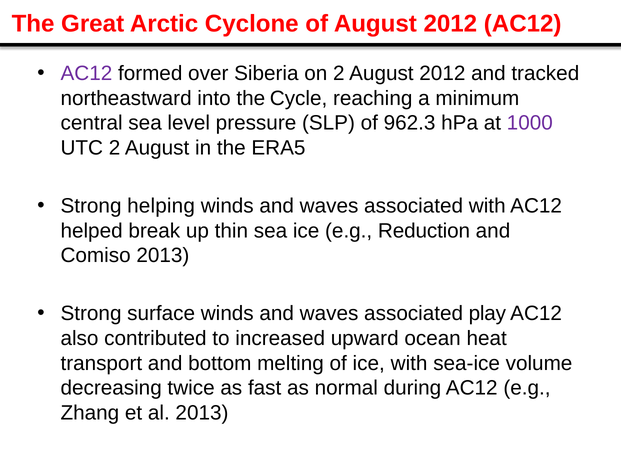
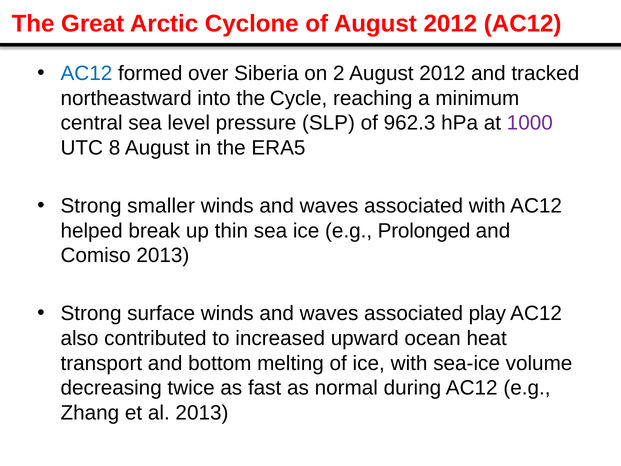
AC12 at (86, 73) colour: purple -> blue
UTC 2: 2 -> 8
helping: helping -> smaller
Reduction: Reduction -> Prolonged
